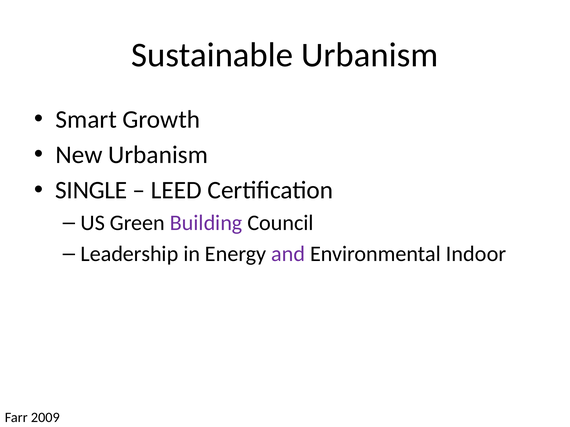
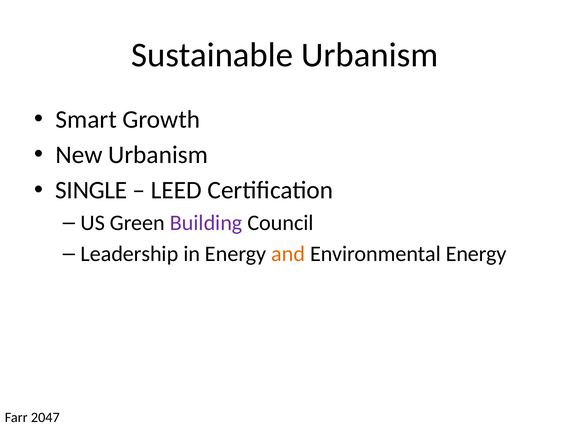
and colour: purple -> orange
Environmental Indoor: Indoor -> Energy
2009: 2009 -> 2047
